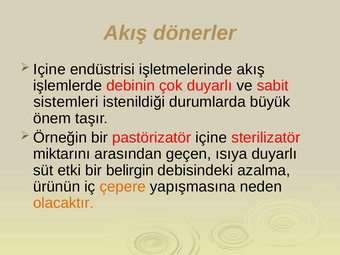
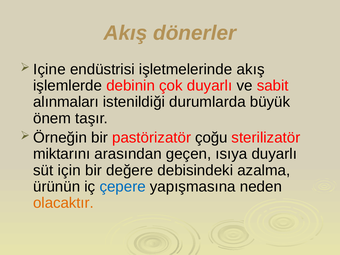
sistemleri: sistemleri -> alınmaları
pastörizatör içine: içine -> çoğu
etki: etki -> için
belirgin: belirgin -> değere
çepere colour: orange -> blue
